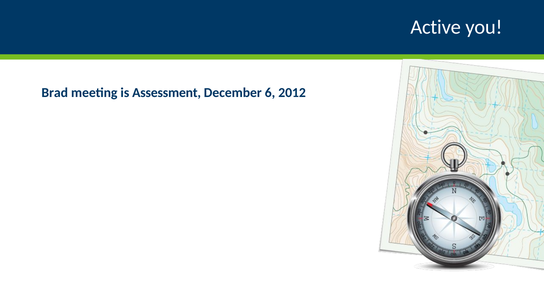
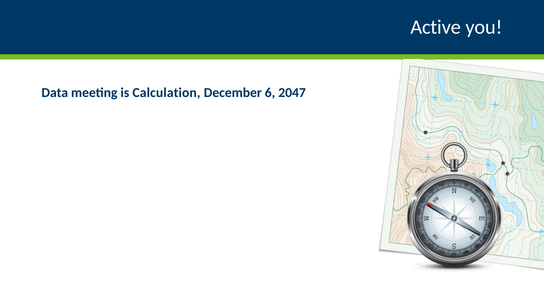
Brad: Brad -> Data
Assessment: Assessment -> Calculation
2012: 2012 -> 2047
